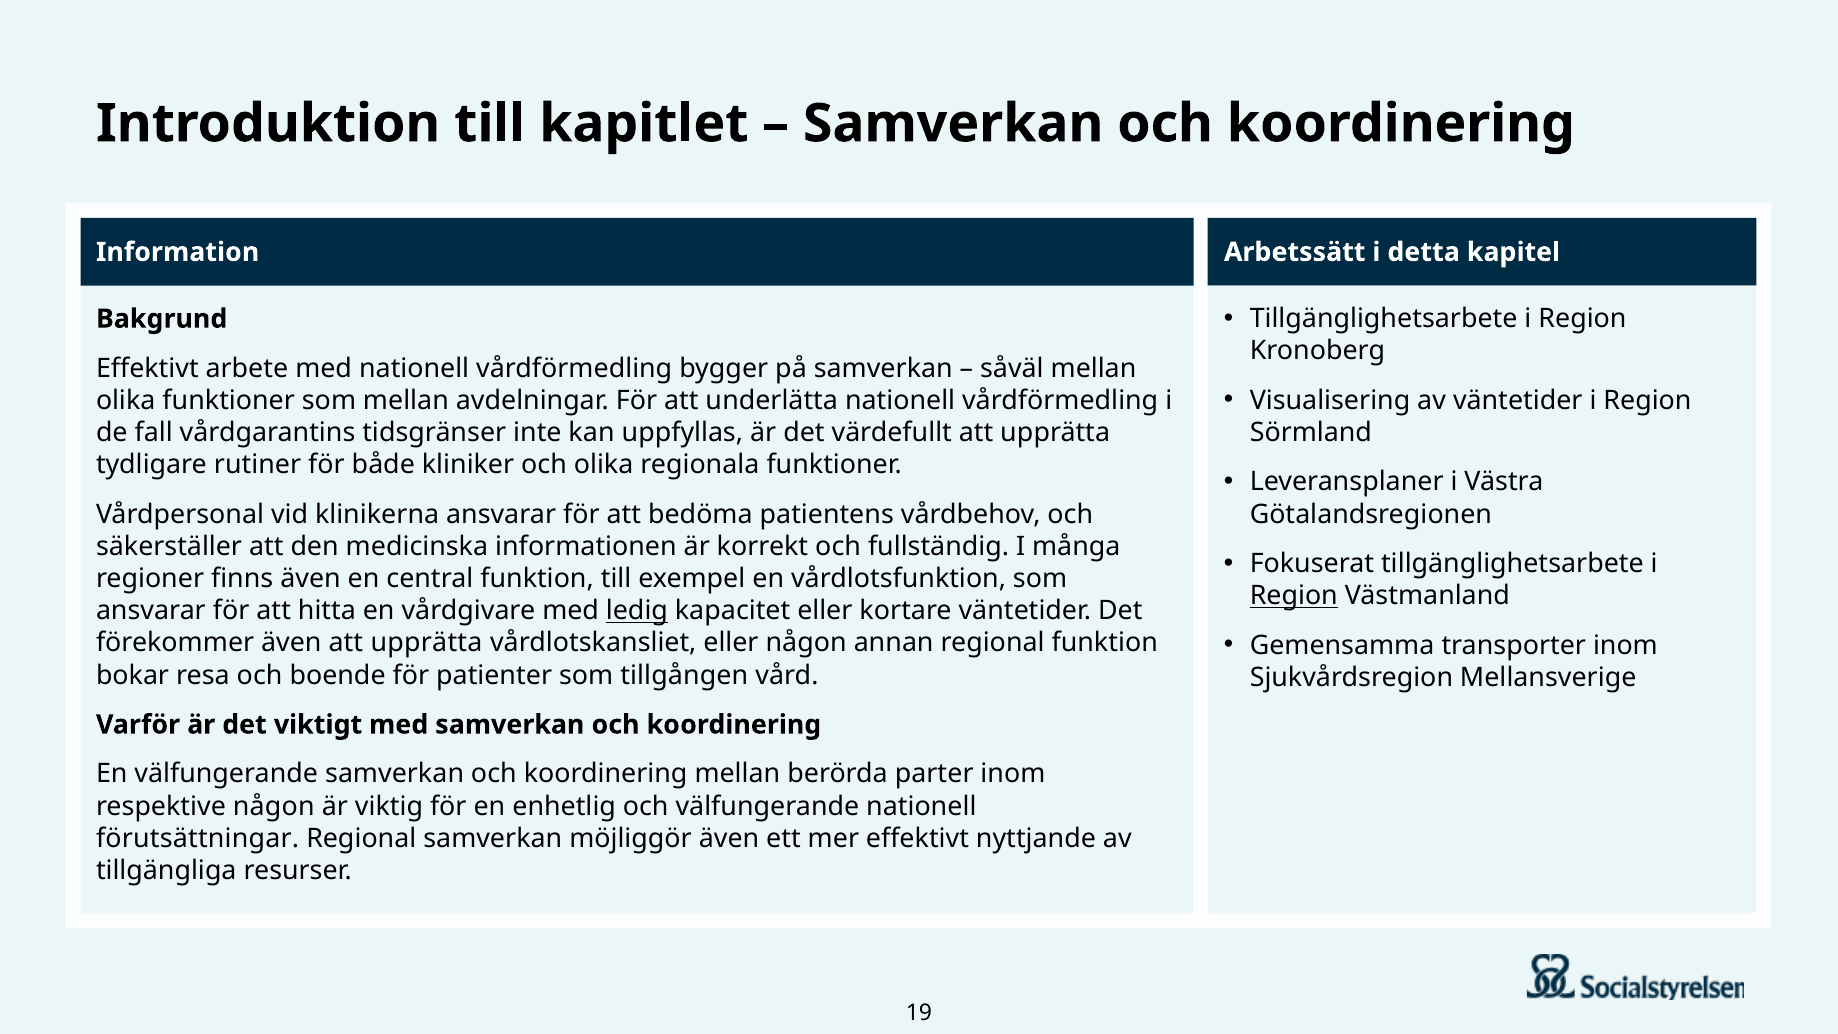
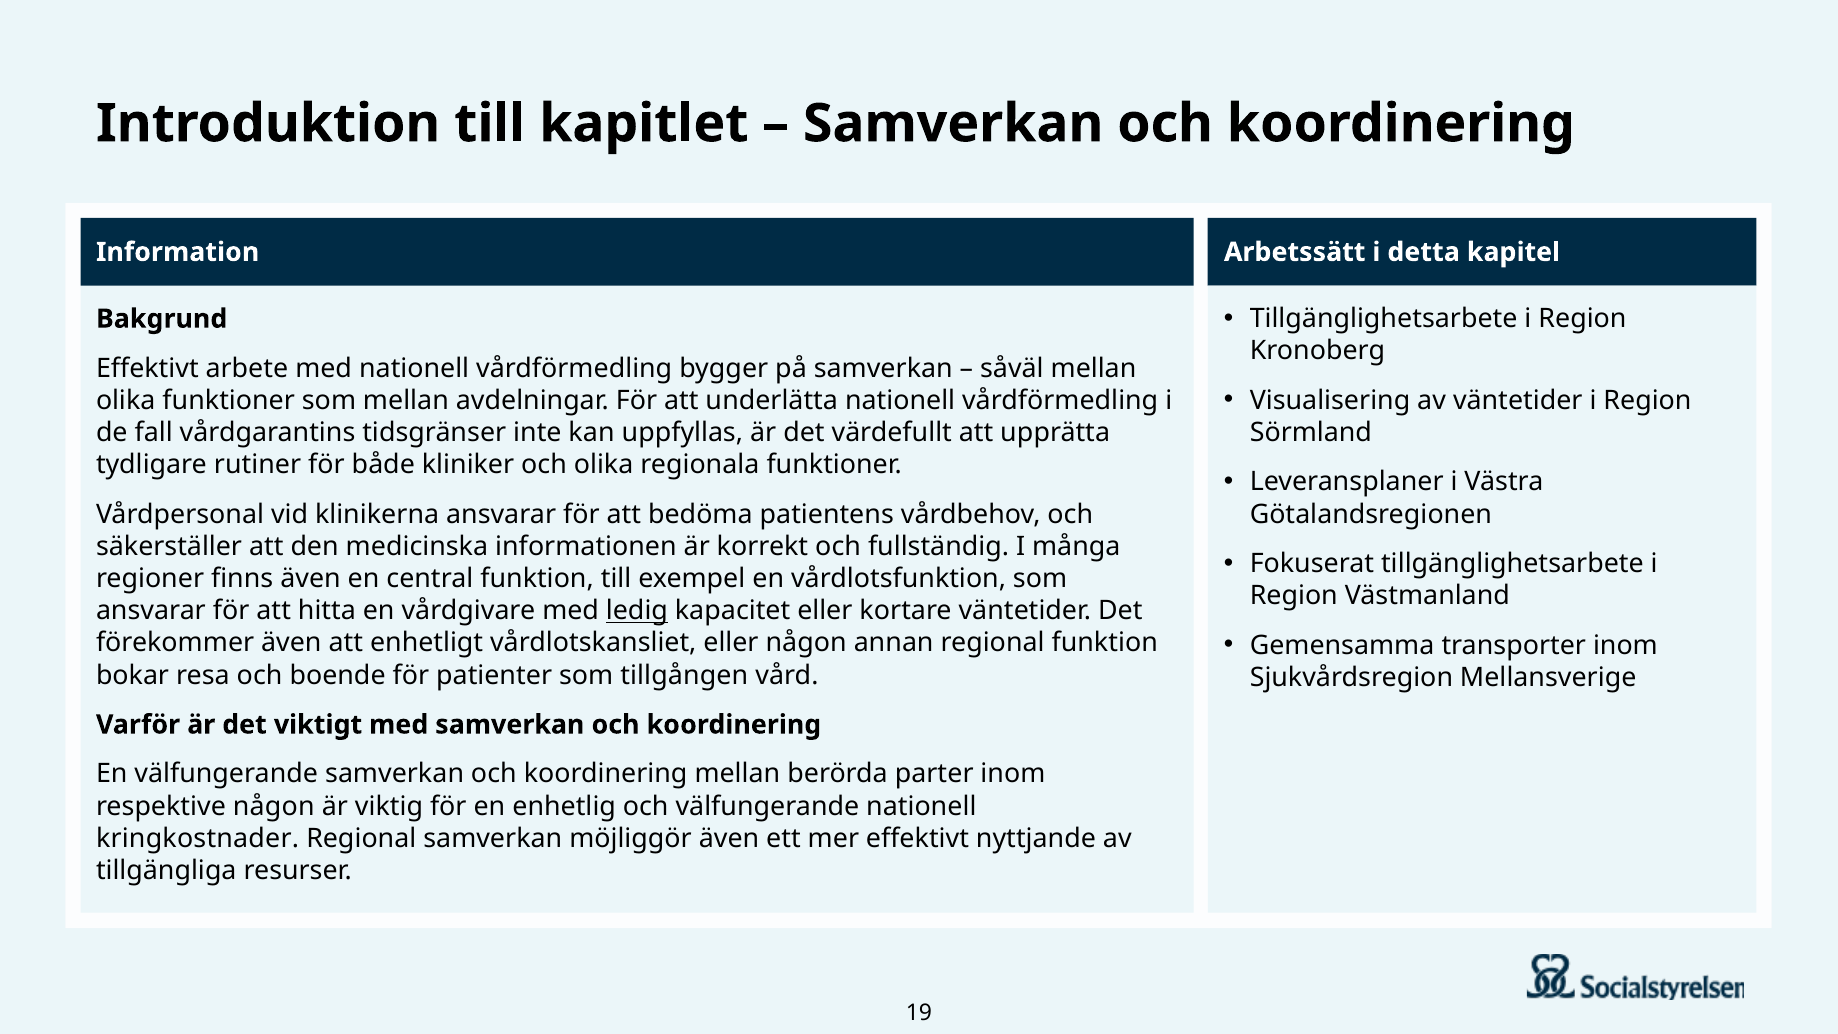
Region at (1294, 596) underline: present -> none
även att upprätta: upprätta -> enhetligt
förutsättningar: förutsättningar -> kringkostnader
